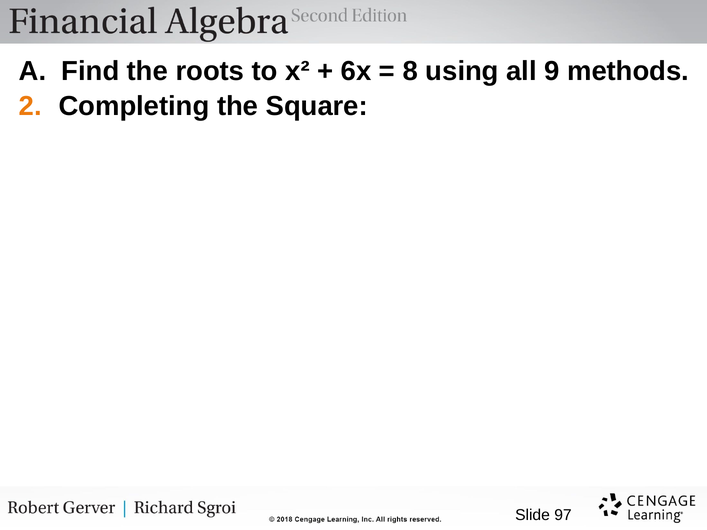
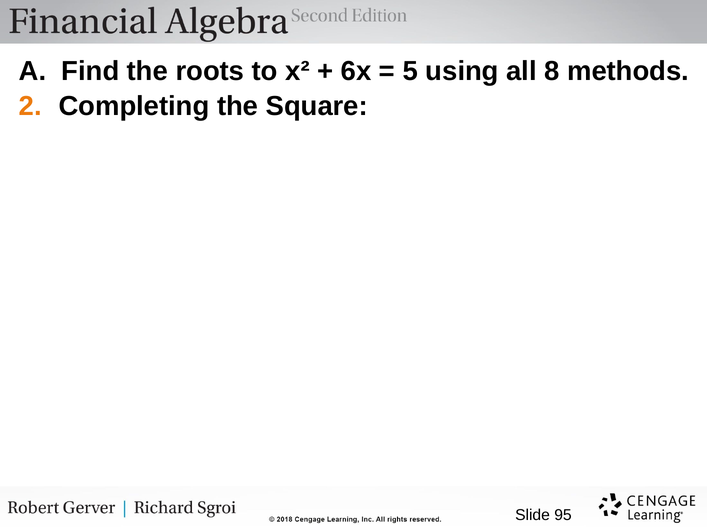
8: 8 -> 5
9: 9 -> 8
97: 97 -> 95
